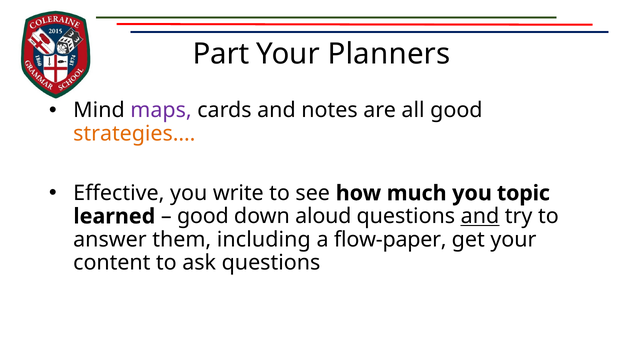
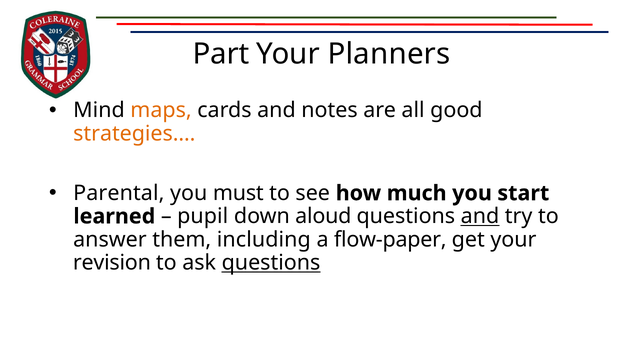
maps colour: purple -> orange
Effective: Effective -> Parental
write: write -> must
topic: topic -> start
good at (203, 217): good -> pupil
content: content -> revision
questions at (271, 263) underline: none -> present
